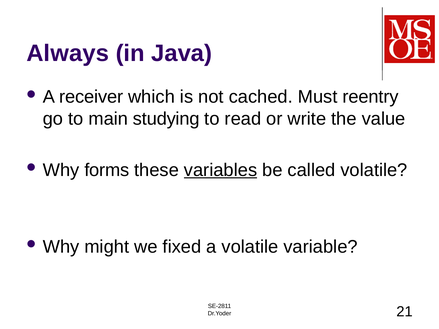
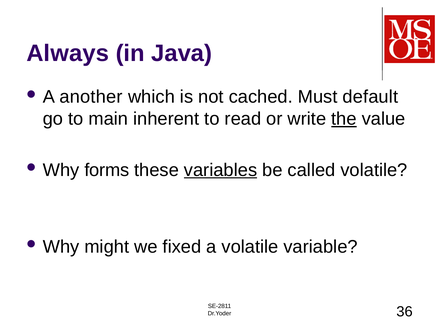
receiver: receiver -> another
reentry: reentry -> default
studying: studying -> inherent
the underline: none -> present
21: 21 -> 36
